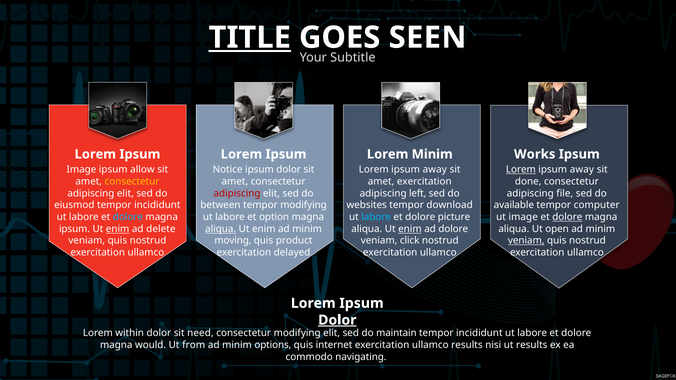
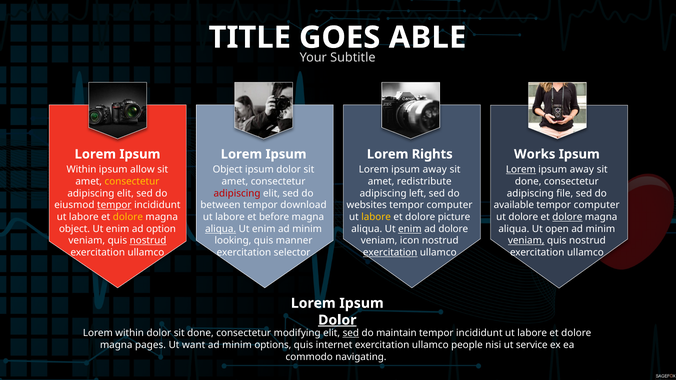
TITLE underline: present -> none
SEEN: SEEN -> ABLE
Lorem Minim: Minim -> Rights
Image at (81, 170): Image -> Within
Notice at (228, 170): Notice -> Object
amet exercitation: exercitation -> redistribute
tempor at (114, 205) underline: none -> present
tempor modifying: modifying -> download
download at (450, 205): download -> computer
dolore at (128, 217) colour: light blue -> yellow
option: option -> before
labore at (376, 217) colour: light blue -> yellow
ut image: image -> dolore
ipsum at (74, 229): ipsum -> object
enim at (118, 229) underline: present -> none
delete: delete -> option
nostrud at (148, 241) underline: none -> present
moving: moving -> looking
product: product -> manner
click: click -> icon
delayed: delayed -> selector
exercitation at (390, 253) underline: none -> present
dolor sit need: need -> done
sed at (351, 333) underline: none -> present
would: would -> pages
from: from -> want
ullamco results: results -> people
ut results: results -> service
